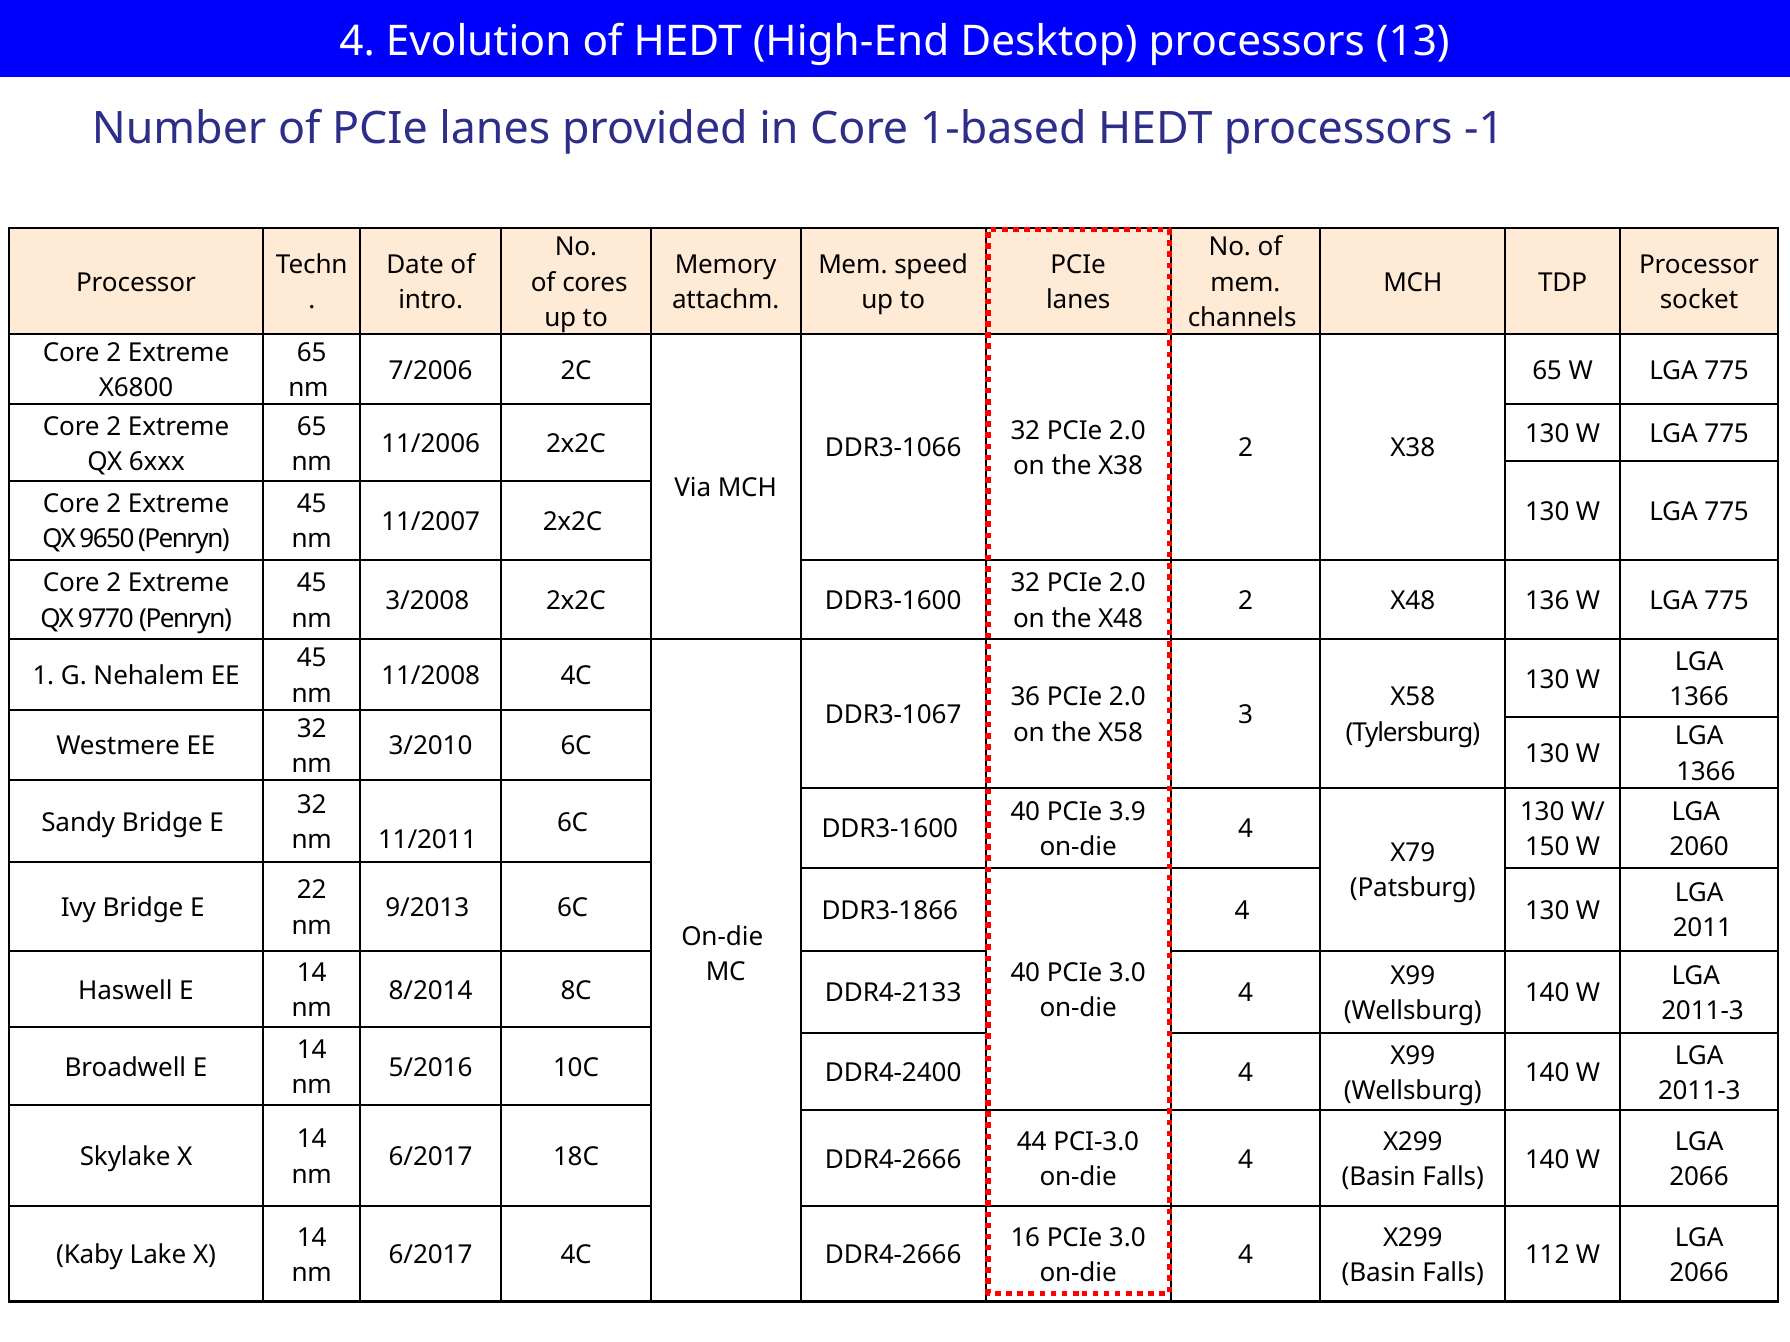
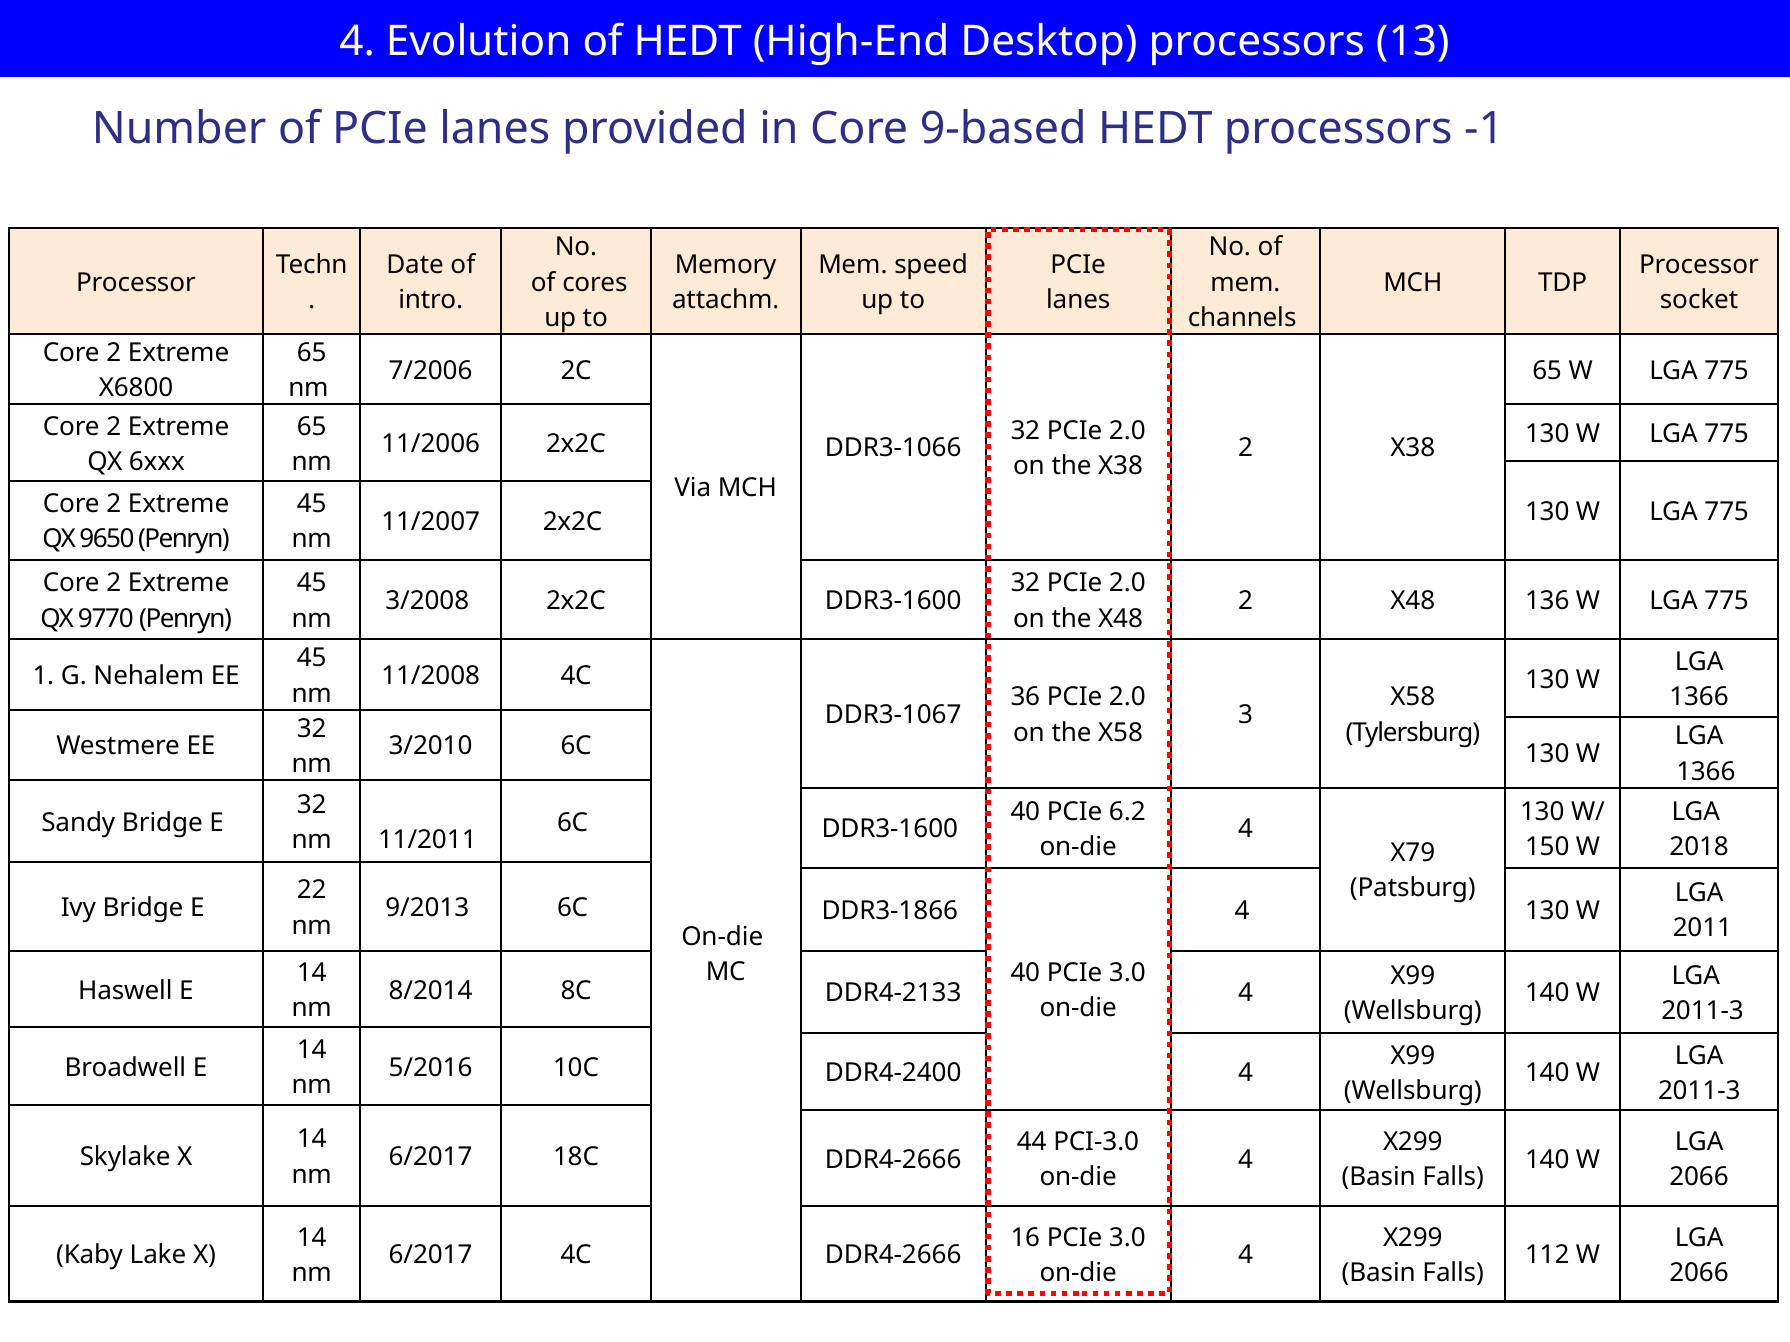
1-based: 1-based -> 9-based
3.9: 3.9 -> 6.2
2060: 2060 -> 2018
